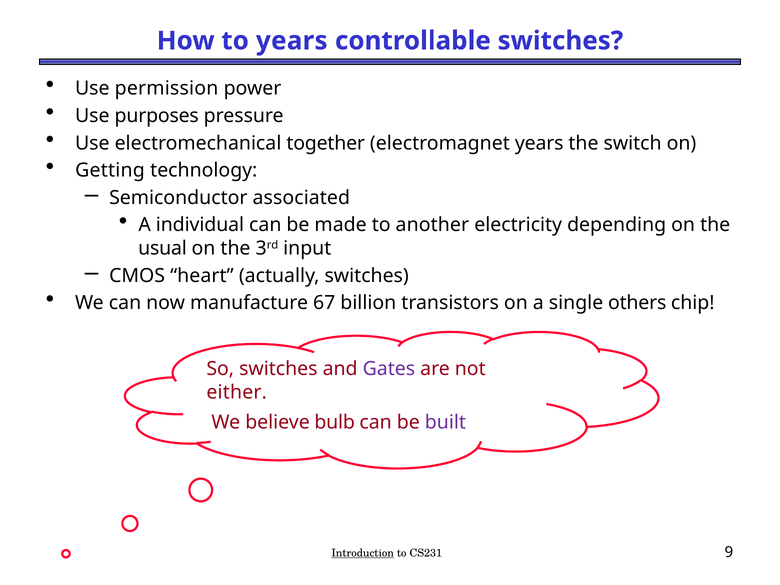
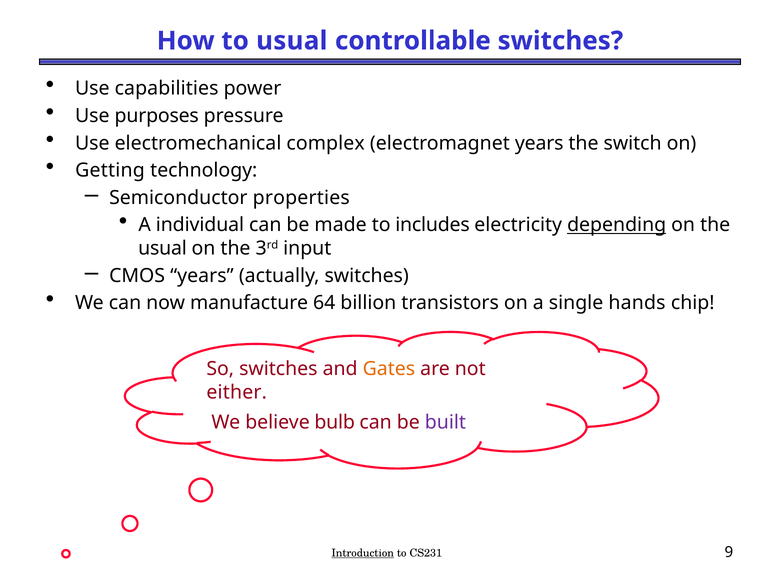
to years: years -> usual
permission: permission -> capabilities
together: together -> complex
associated: associated -> properties
another: another -> includes
depending underline: none -> present
CMOS heart: heart -> years
67: 67 -> 64
others: others -> hands
Gates colour: purple -> orange
